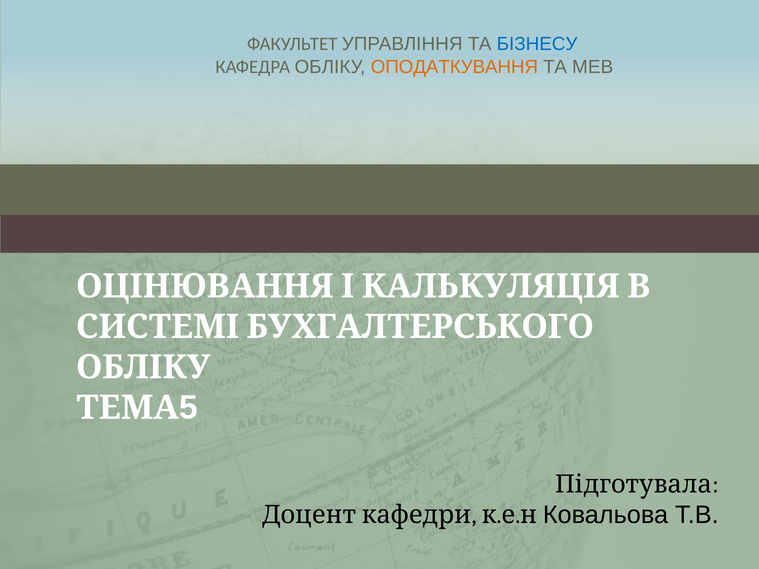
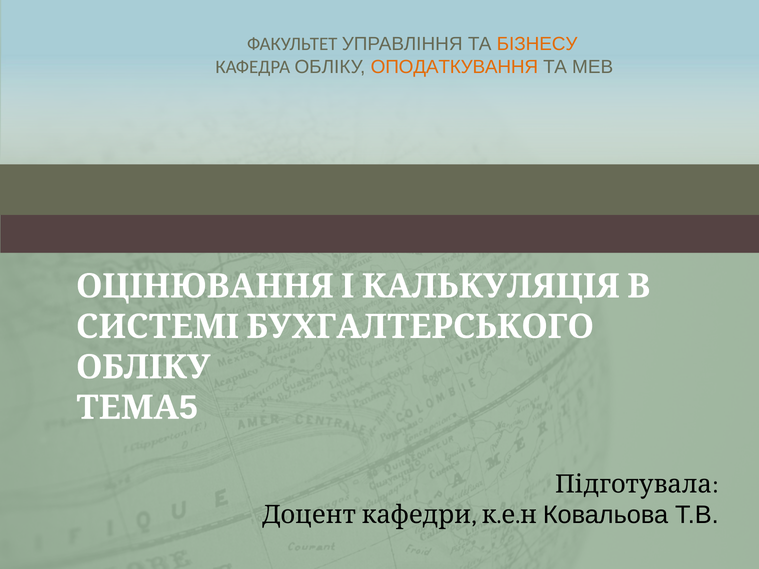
БІЗНЕСУ colour: blue -> orange
